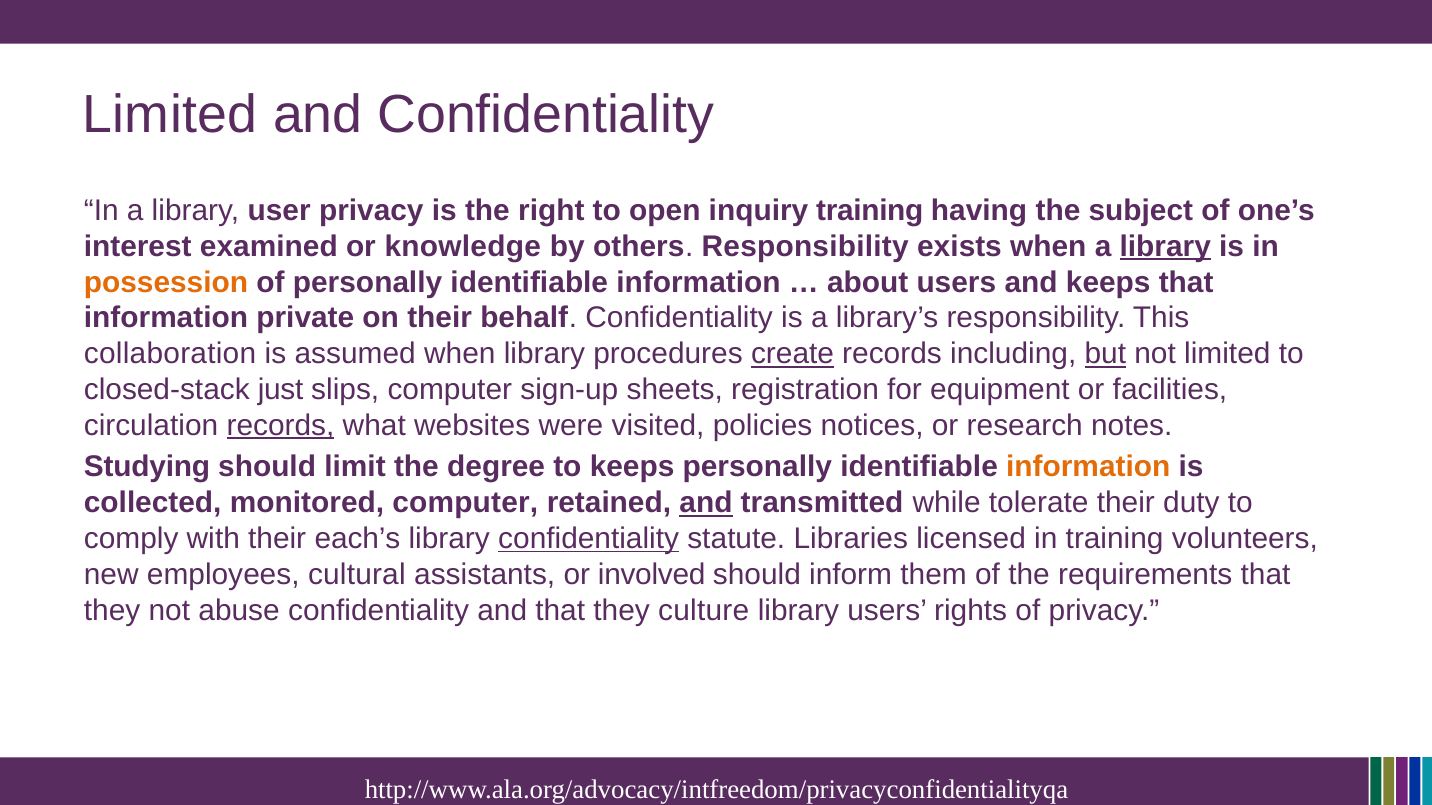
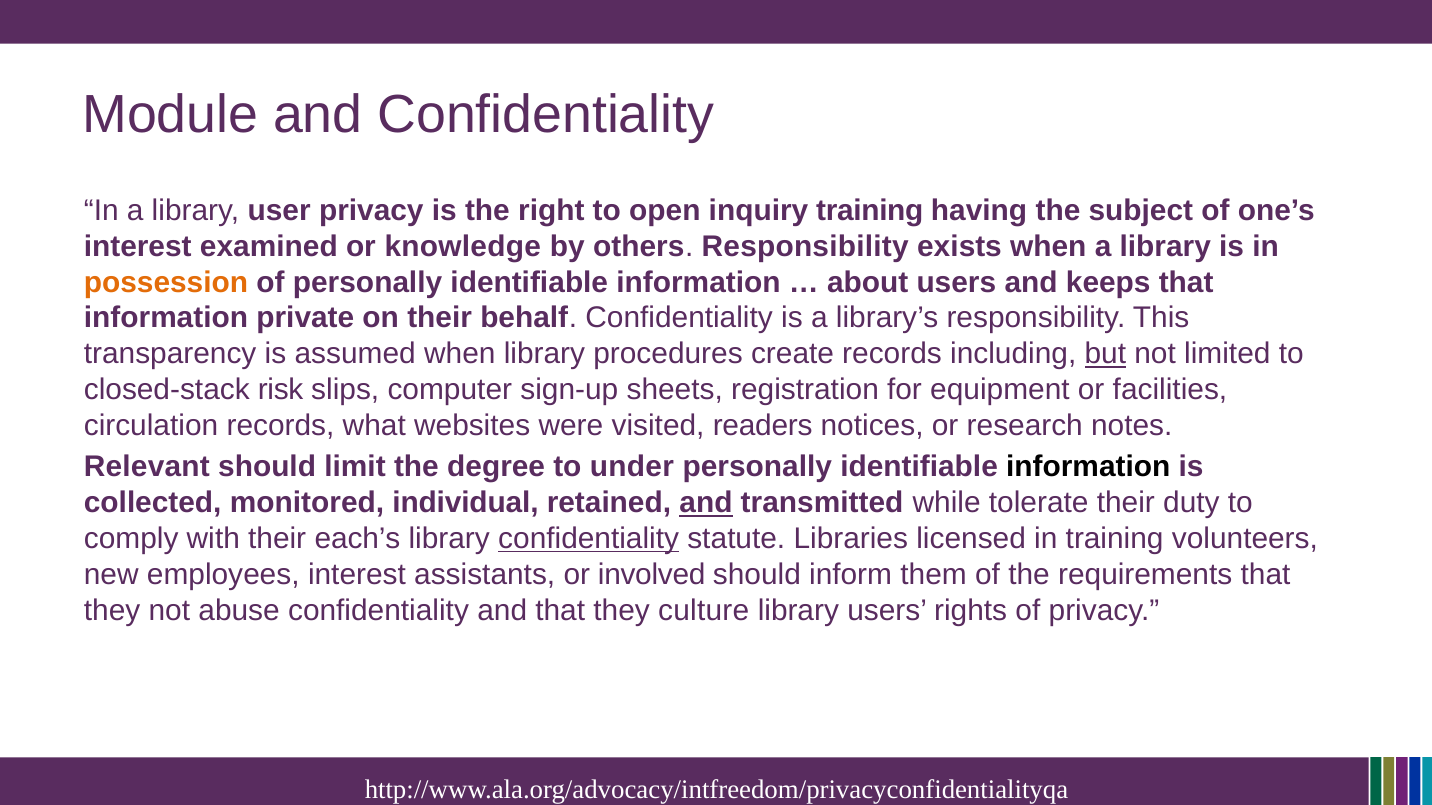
Limited at (170, 114): Limited -> Module
library at (1165, 247) underline: present -> none
collaboration: collaboration -> transparency
create underline: present -> none
just: just -> risk
records at (281, 426) underline: present -> none
policies: policies -> readers
Studying: Studying -> Relevant
to keeps: keeps -> under
information at (1088, 467) colour: orange -> black
monitored computer: computer -> individual
employees cultural: cultural -> interest
